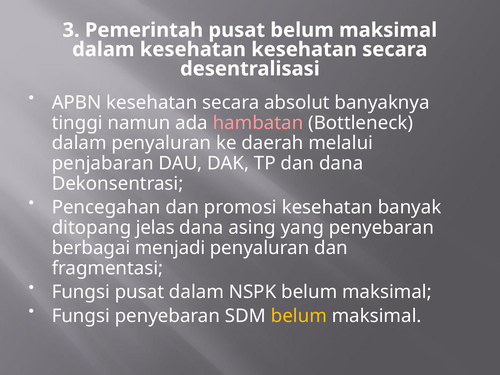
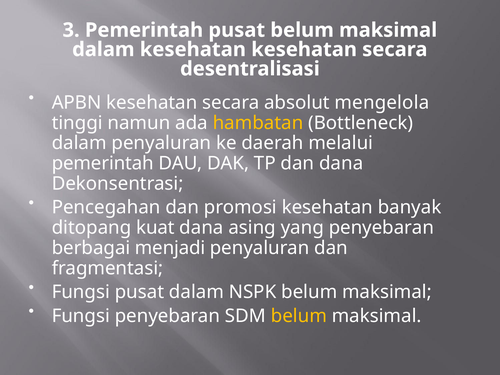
banyaknya: banyaknya -> mengelola
hambatan colour: pink -> yellow
penjabaran at (103, 163): penjabaran -> pemerintah
jelas: jelas -> kuat
